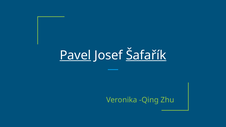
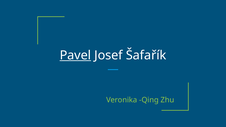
Šafařík underline: present -> none
